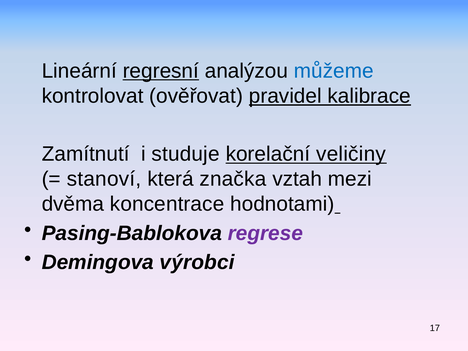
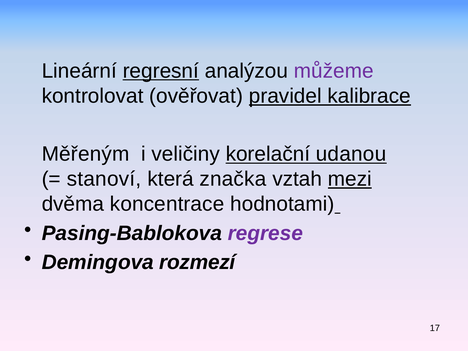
můžeme colour: blue -> purple
Zamítnutí: Zamítnutí -> Měřeným
studuje: studuje -> veličiny
veličiny: veličiny -> udanou
mezi underline: none -> present
výrobci: výrobci -> rozmezí
